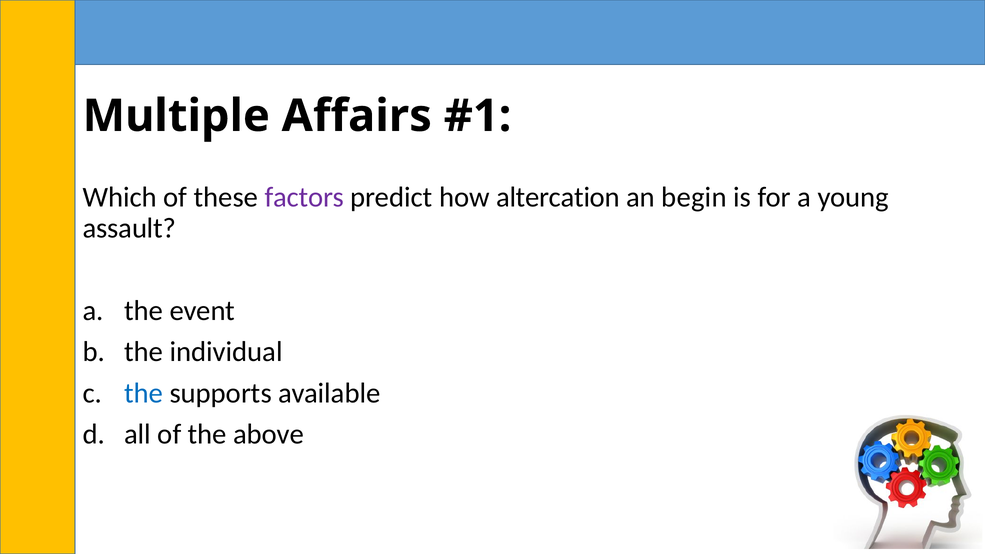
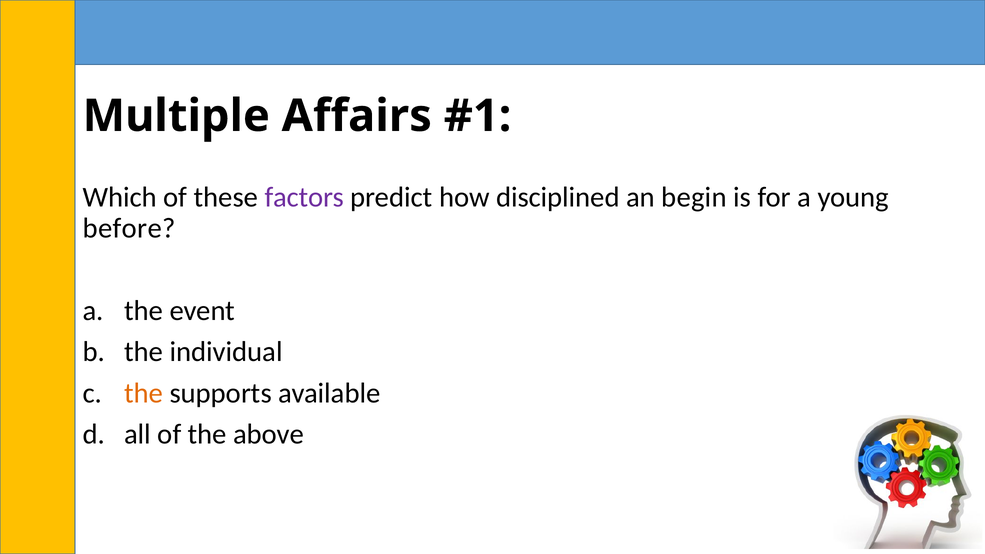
altercation: altercation -> disciplined
assault: assault -> before
the at (144, 393) colour: blue -> orange
